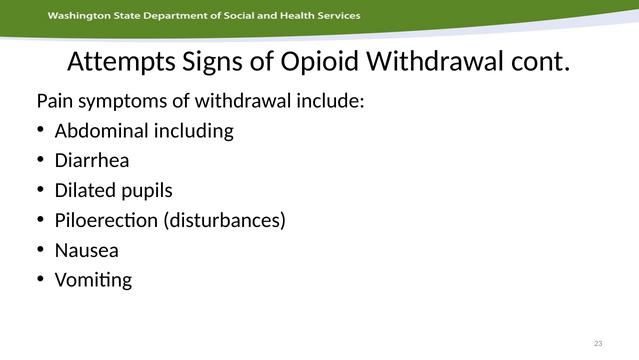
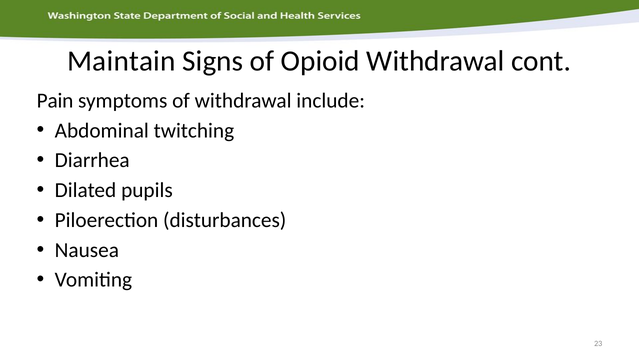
Attempts: Attempts -> Maintain
including: including -> twitching
